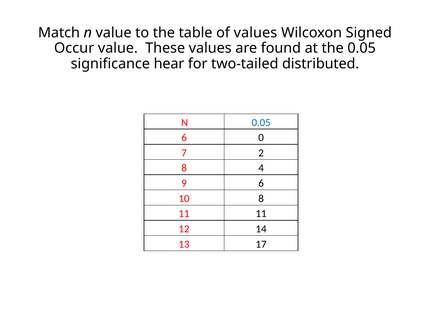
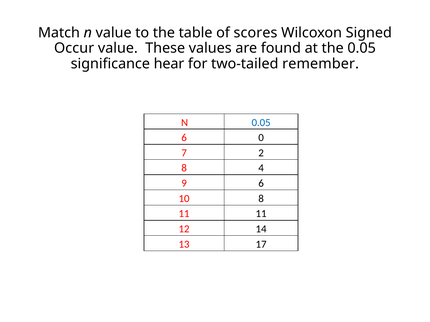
of values: values -> scores
distributed: distributed -> remember
